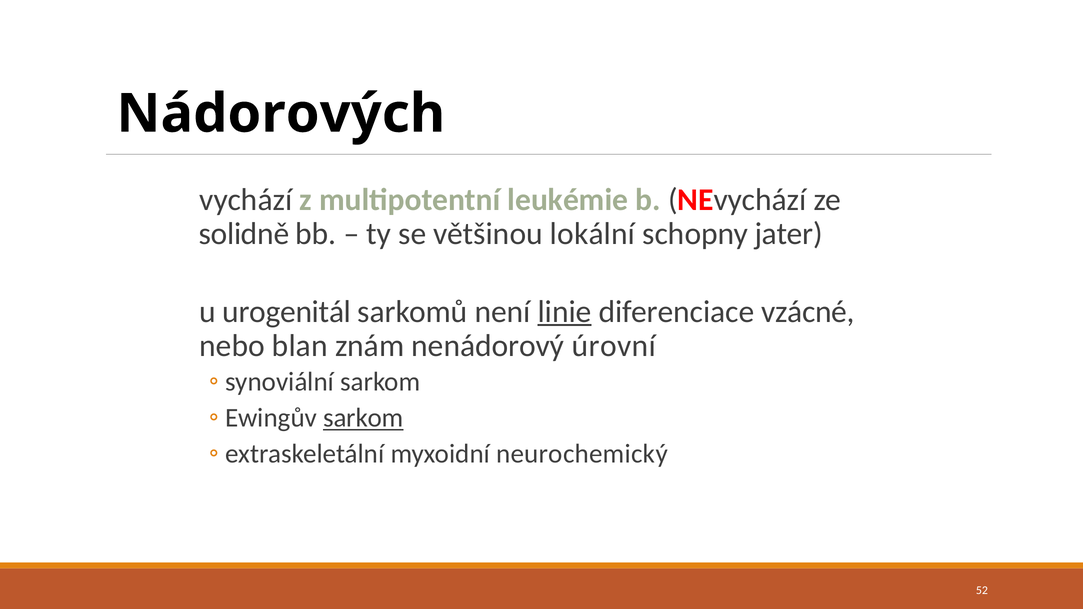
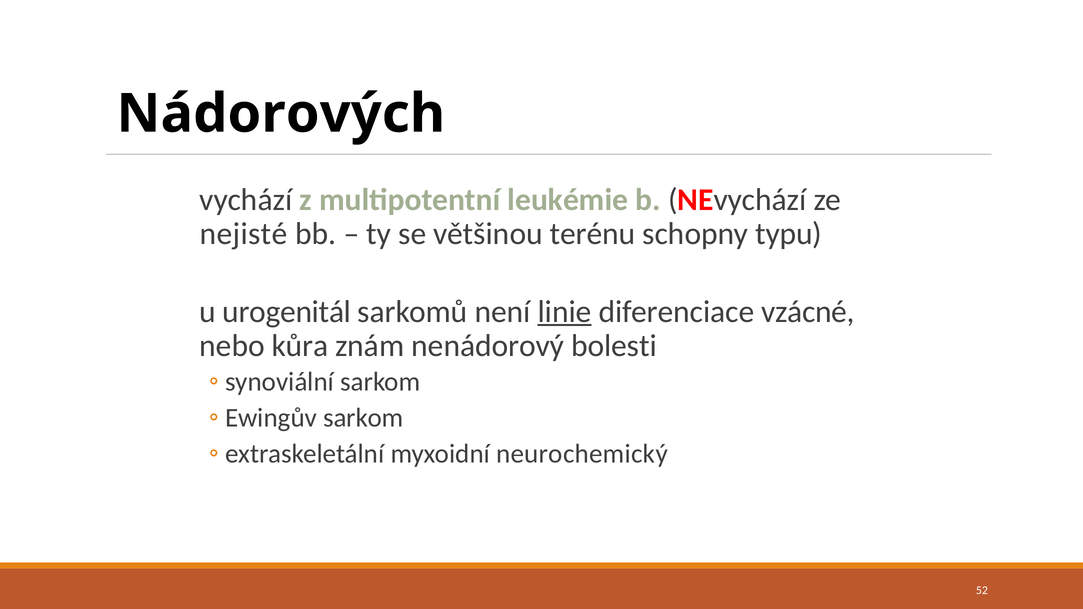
solidně: solidně -> nejisté
lokální: lokální -> terénu
jater: jater -> typu
blan: blan -> kůra
úrovní: úrovní -> bolesti
sarkom at (363, 418) underline: present -> none
